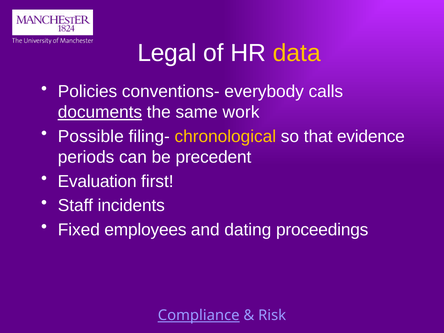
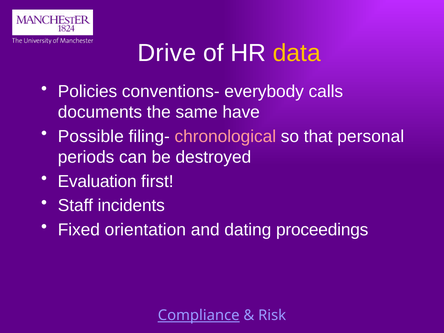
Legal: Legal -> Drive
documents underline: present -> none
work: work -> have
chronological colour: yellow -> pink
evidence: evidence -> personal
precedent: precedent -> destroyed
employees: employees -> orientation
